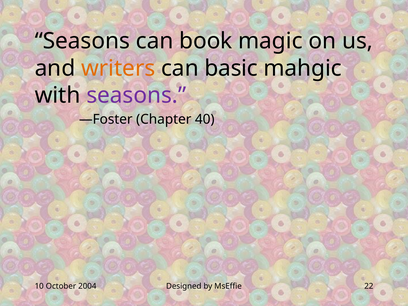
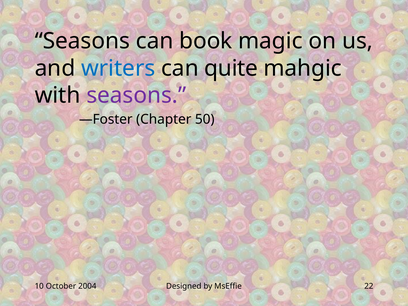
writers colour: orange -> blue
basic: basic -> quite
40: 40 -> 50
